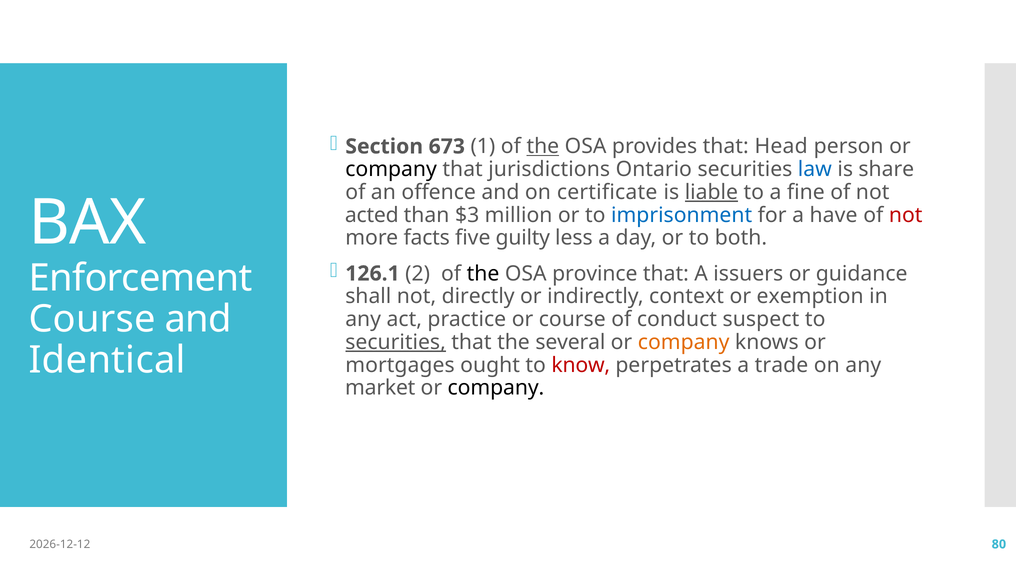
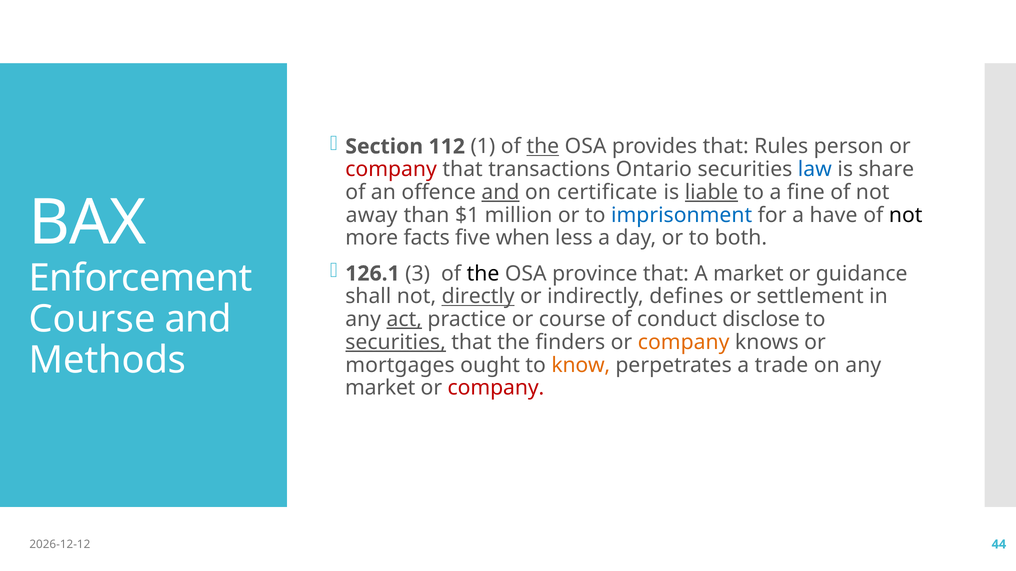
673: 673 -> 112
Head: Head -> Rules
company at (391, 170) colour: black -> red
jurisdictions: jurisdictions -> transactions
and at (500, 192) underline: none -> present
acted: acted -> away
$3: $3 -> $1
not at (906, 215) colour: red -> black
guilty: guilty -> when
2: 2 -> 3
A issuers: issuers -> market
directly underline: none -> present
context: context -> defines
exemption: exemption -> settlement
act underline: none -> present
suspect: suspect -> disclose
several: several -> finders
Identical: Identical -> Methods
know colour: red -> orange
company at (496, 388) colour: black -> red
80: 80 -> 44
